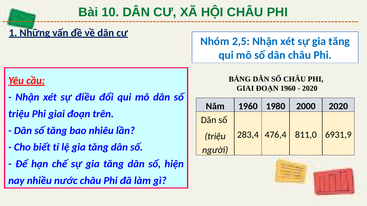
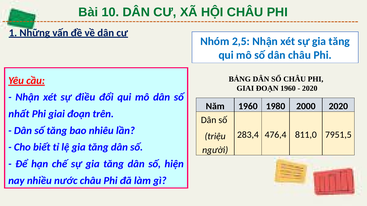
triệu at (19, 114): triệu -> nhất
6931,9: 6931,9 -> 7951,5
